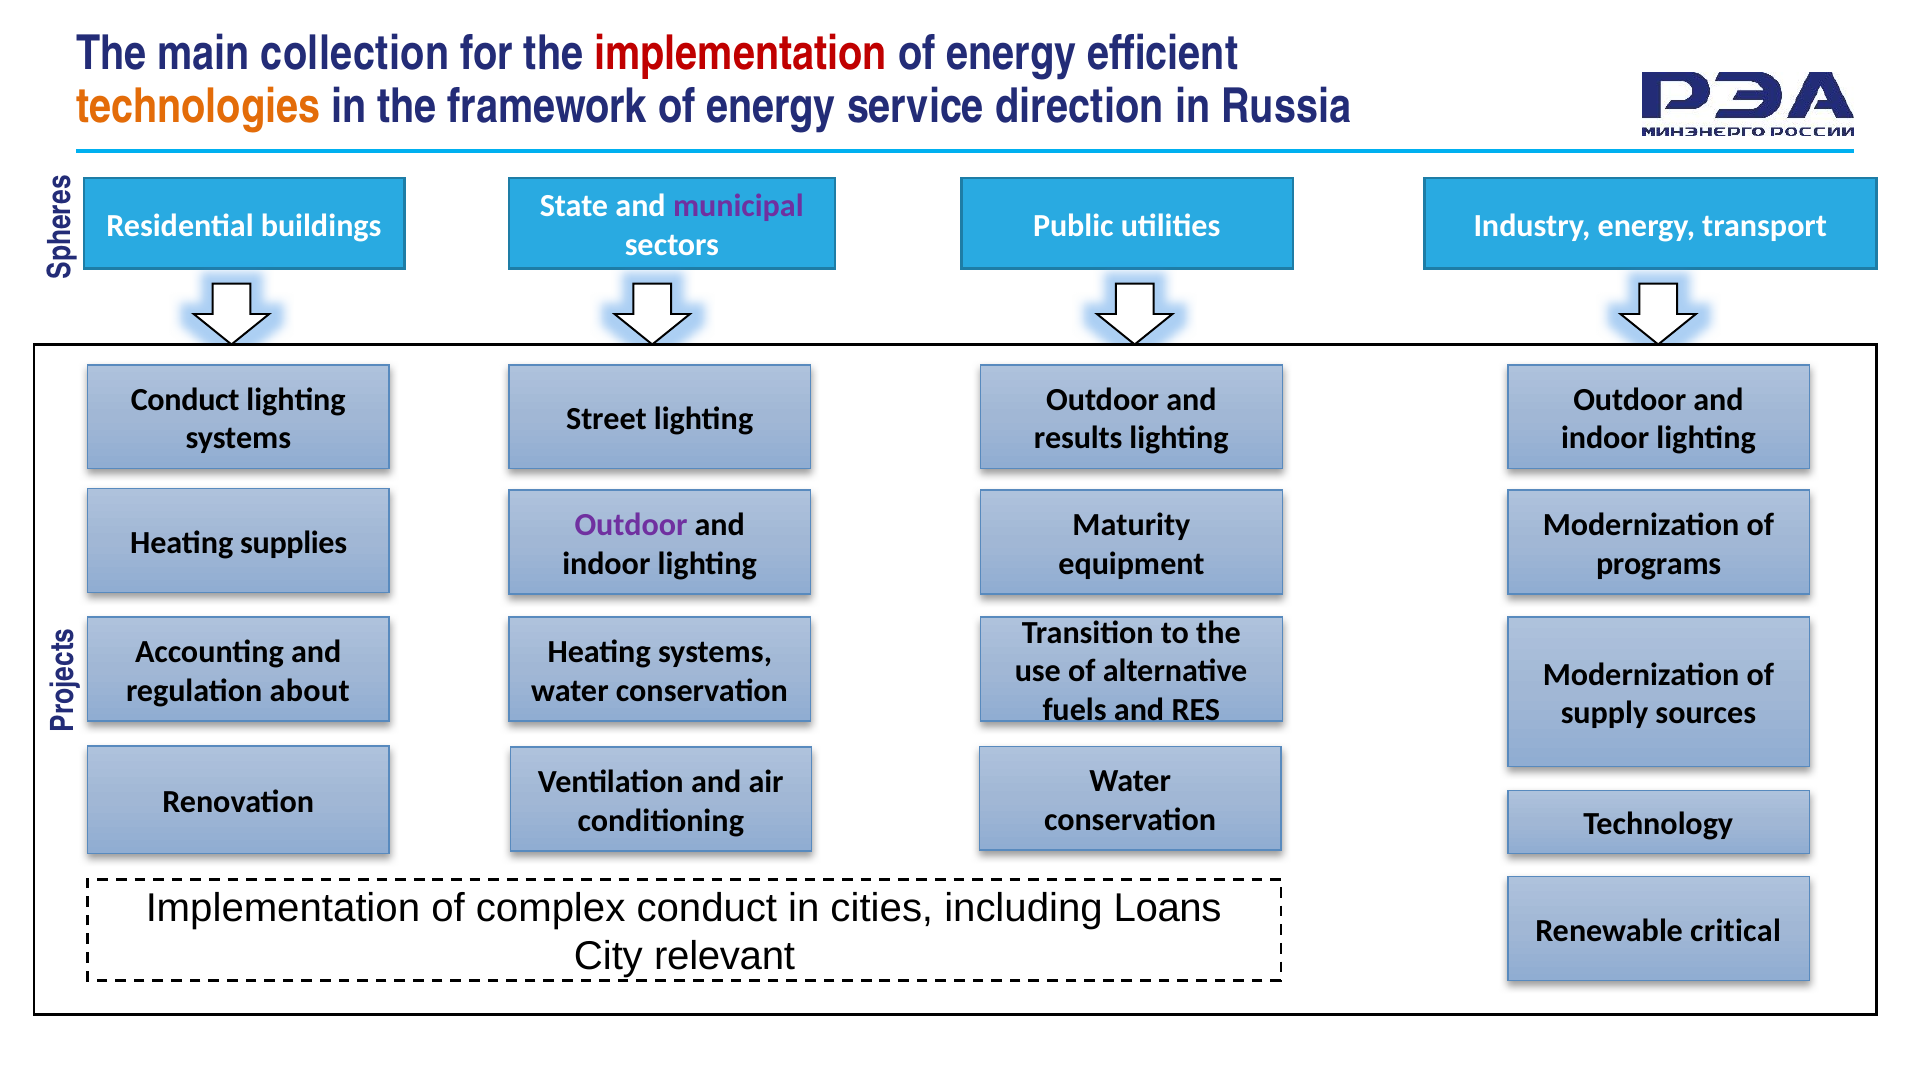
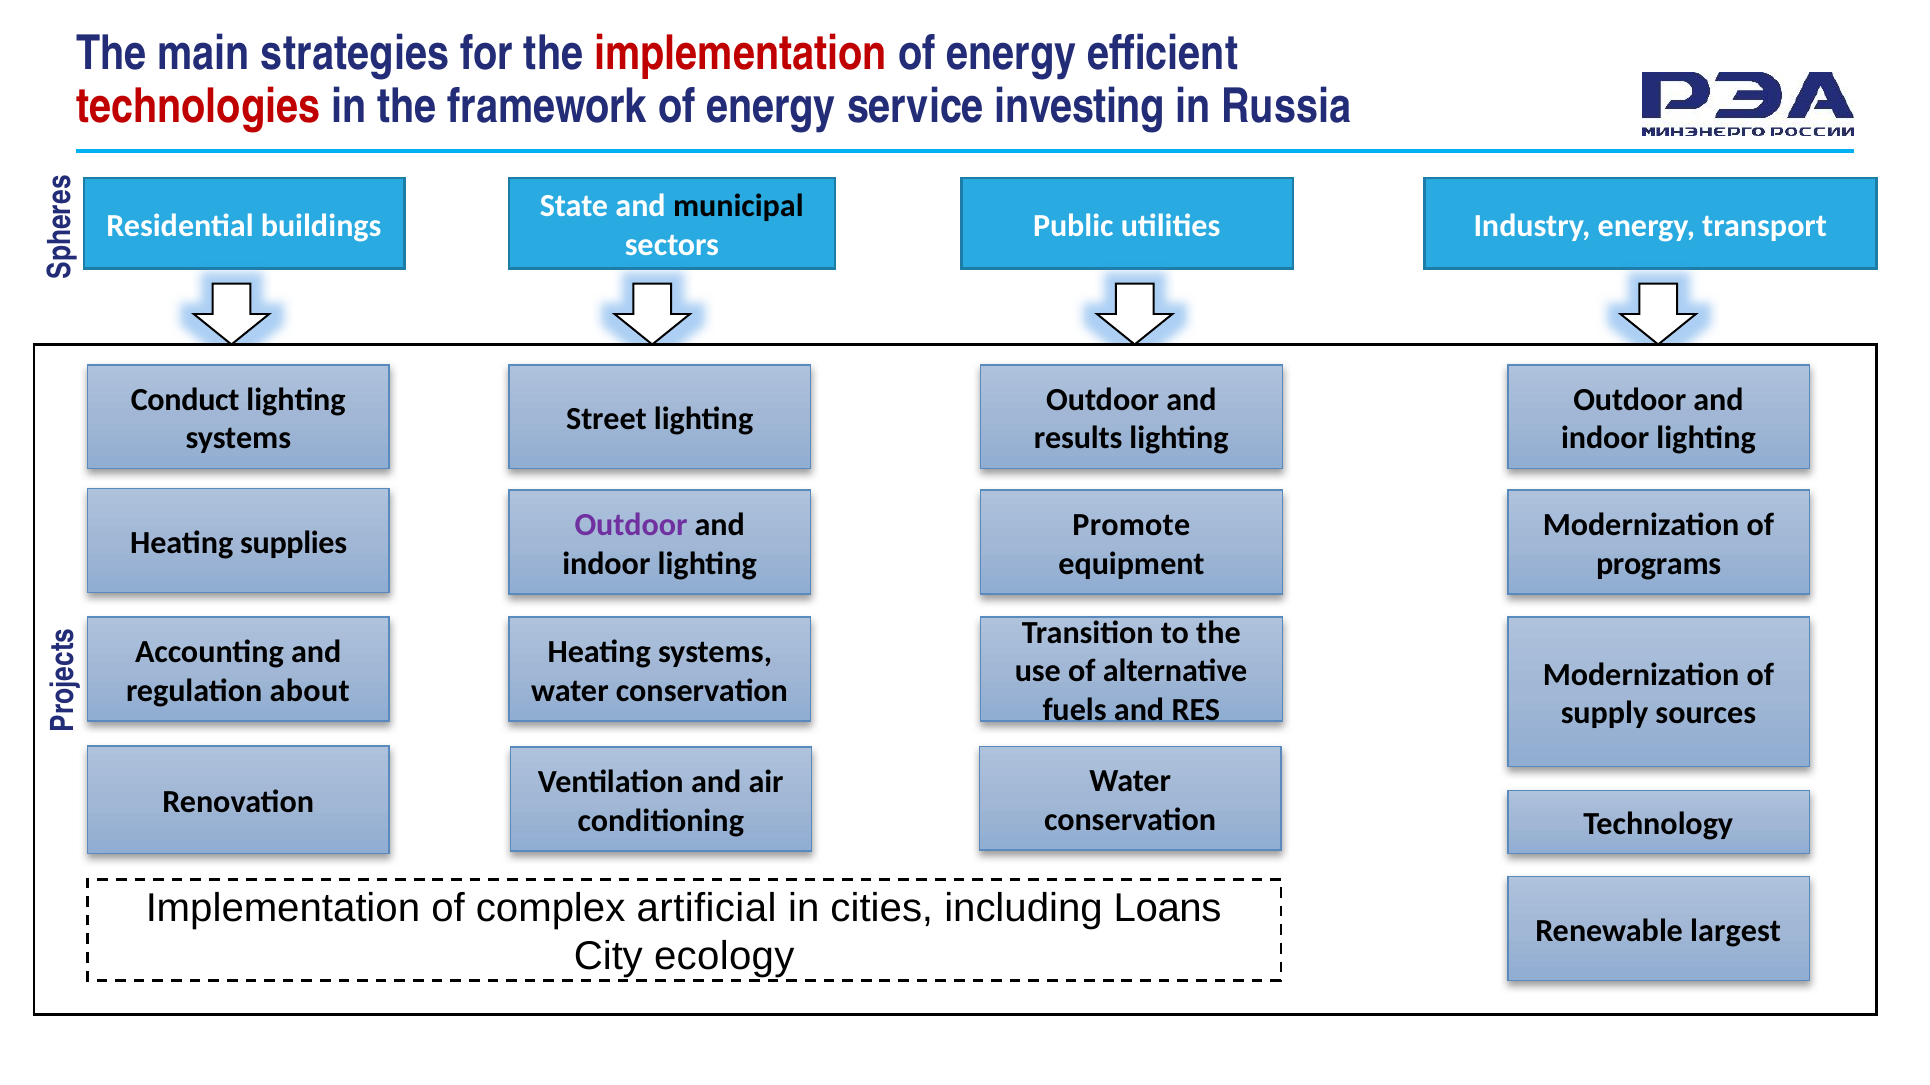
collection: collection -> strategies
technologies colour: orange -> red
direction: direction -> investing
municipal colour: purple -> black
Maturity: Maturity -> Promote
complex conduct: conduct -> artificial
critical: critical -> largest
relevant: relevant -> ecology
